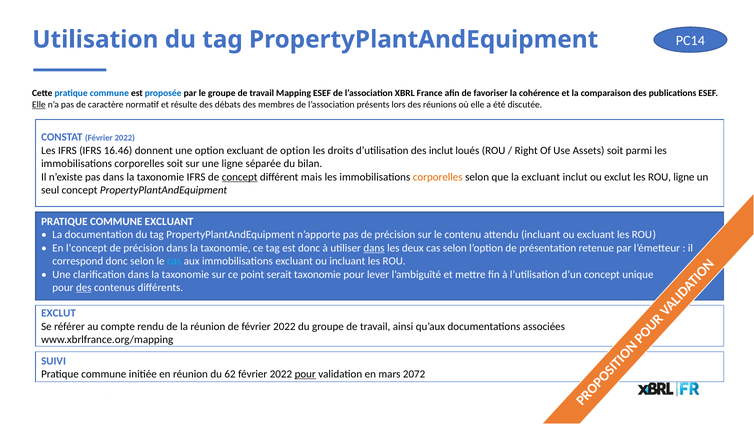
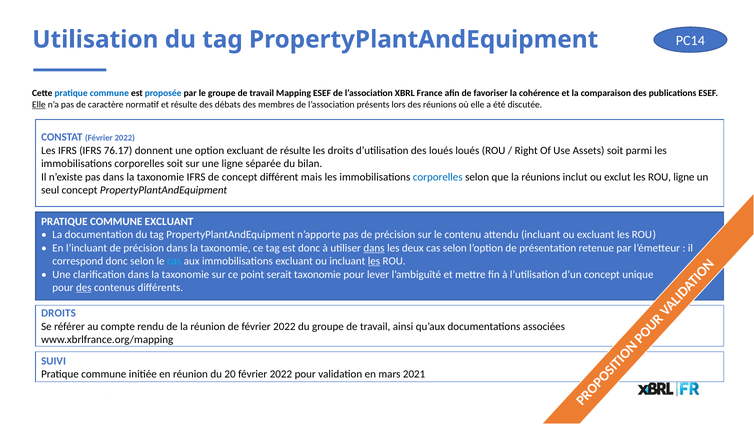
16.46: 16.46 -> 76.17
de option: option -> résulte
des inclut: inclut -> loués
concept at (240, 177) underline: present -> none
corporelles at (438, 177) colour: orange -> blue
la excluant: excluant -> réunions
l’concept: l’concept -> l’incluant
les at (374, 261) underline: none -> present
EXCLUT at (59, 313): EXCLUT -> DROITS
62: 62 -> 20
pour at (305, 374) underline: present -> none
2072: 2072 -> 2021
